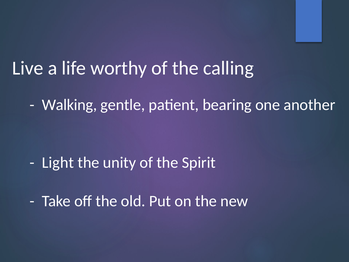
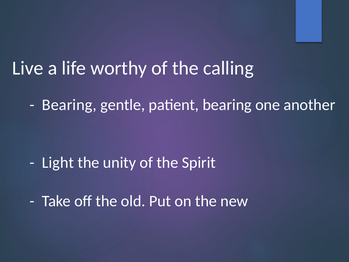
Walking at (69, 105): Walking -> Bearing
